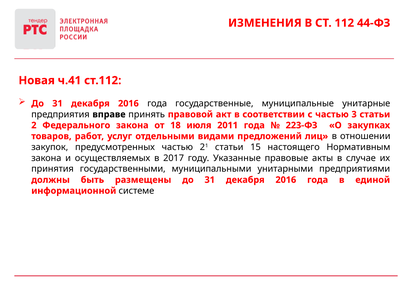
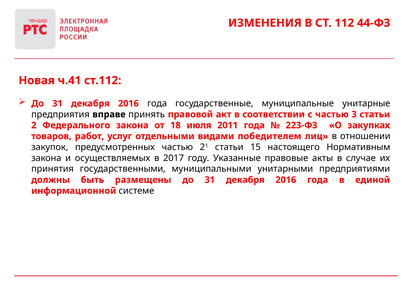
предложений: предложений -> победителем
